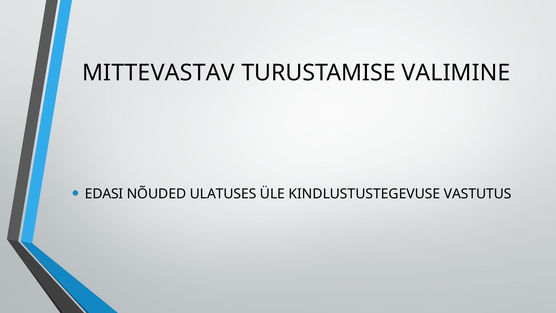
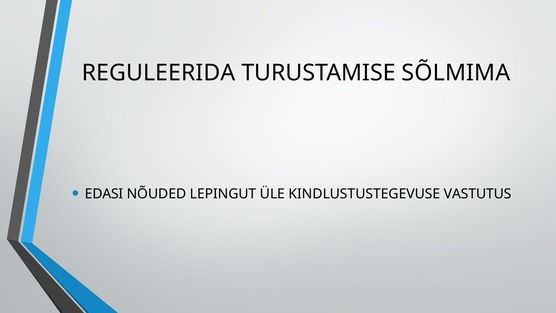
MITTEVASTAV: MITTEVASTAV -> REGULEERIDA
VALIMINE: VALIMINE -> SÕLMIMA
ULATUSES: ULATUSES -> LEPINGUT
